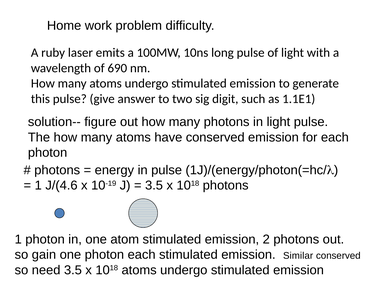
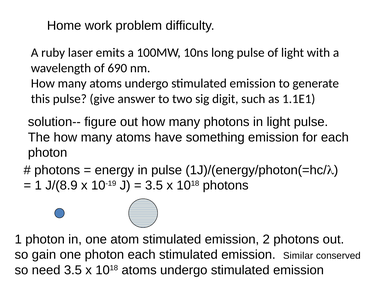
have conserved: conserved -> something
J/(4.6: J/(4.6 -> J/(8.9
